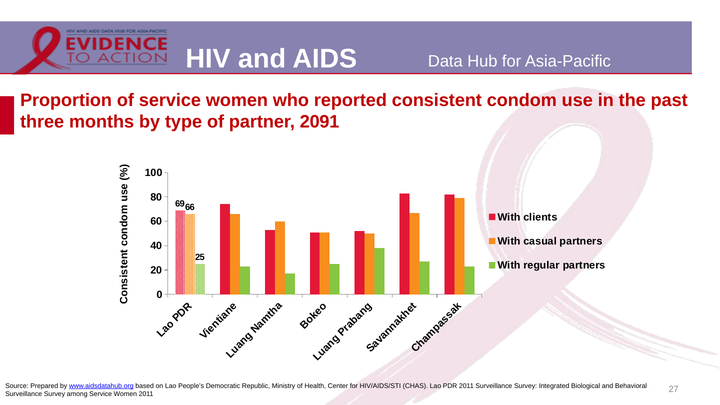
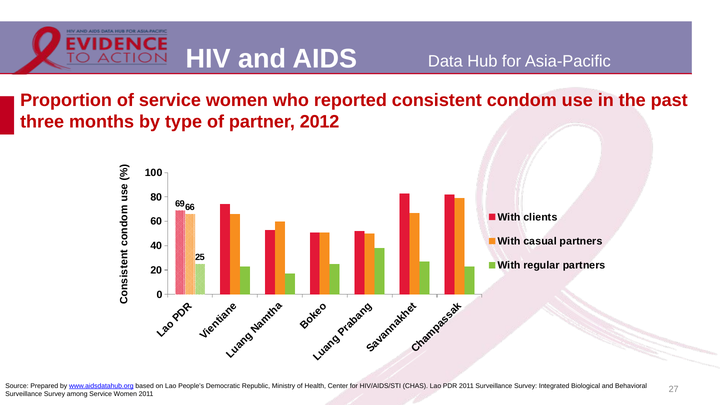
2091: 2091 -> 2012
